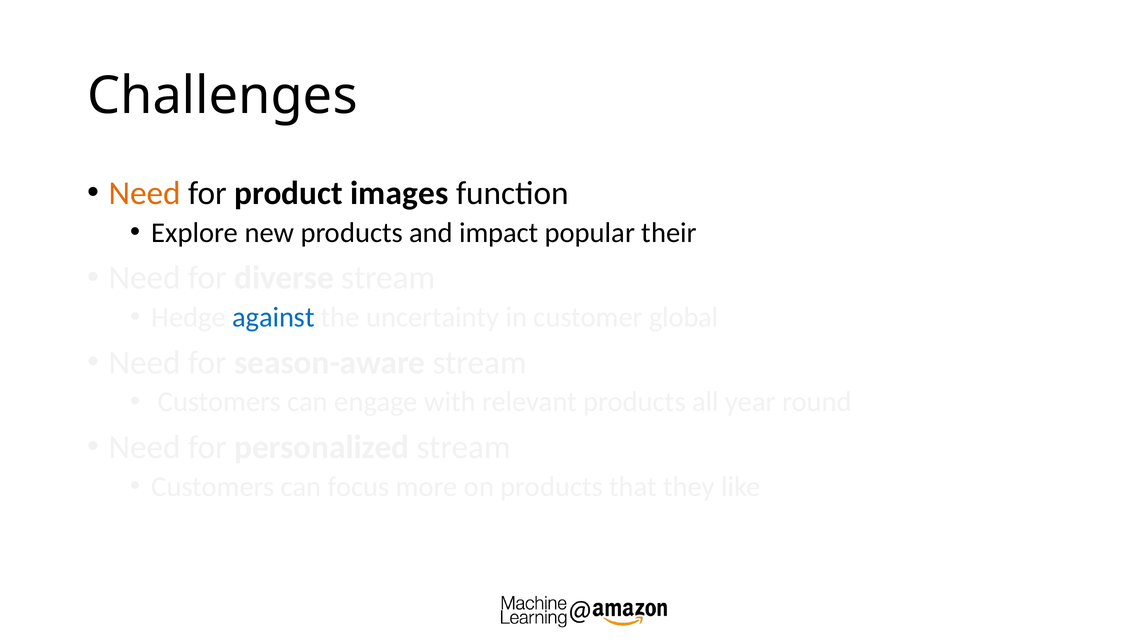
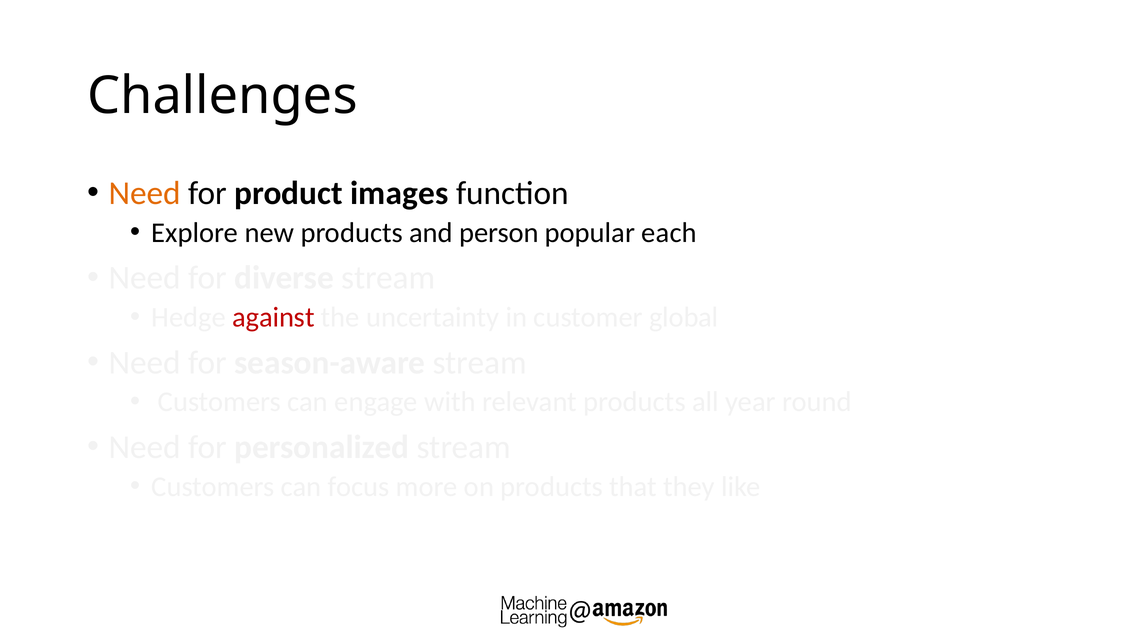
impact: impact -> person
their: their -> each
against colour: blue -> red
